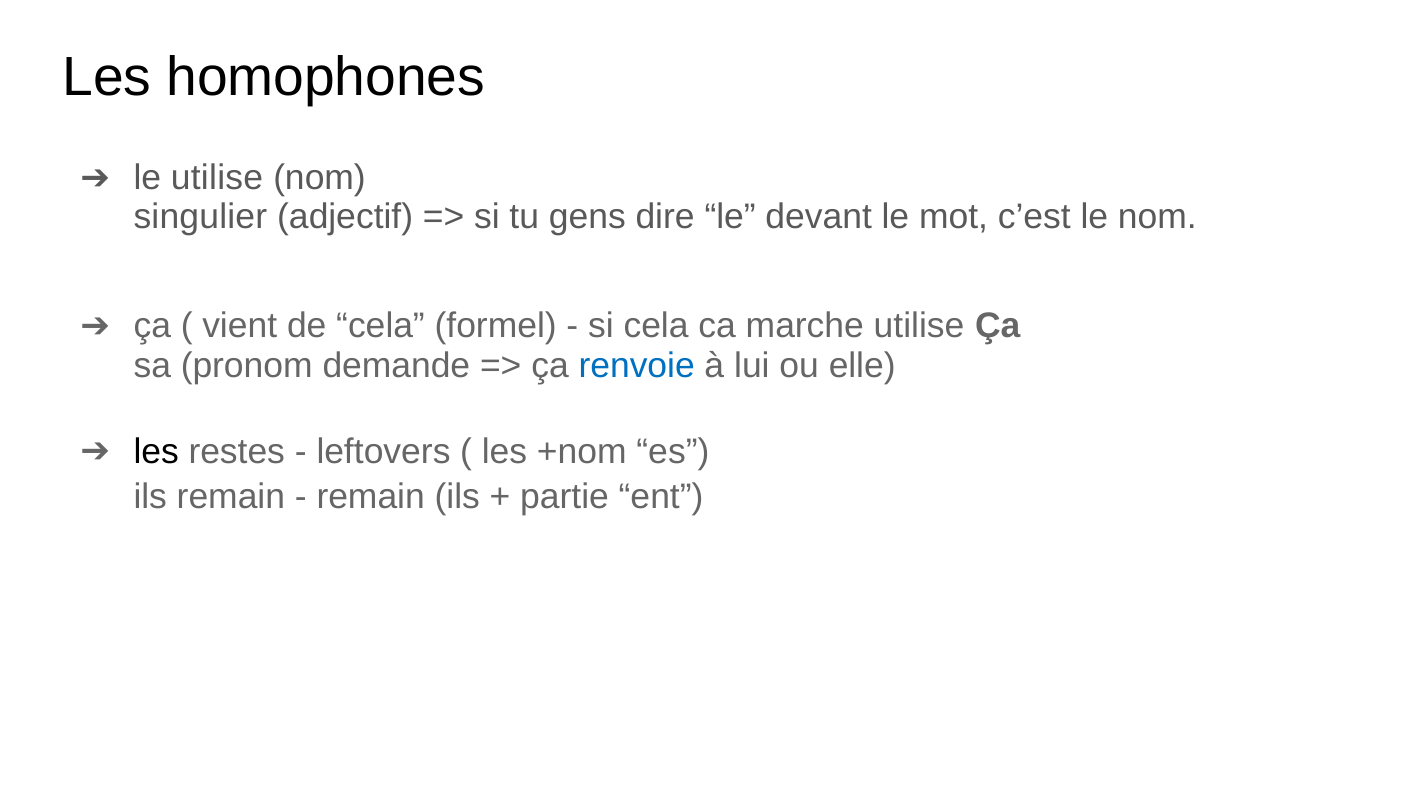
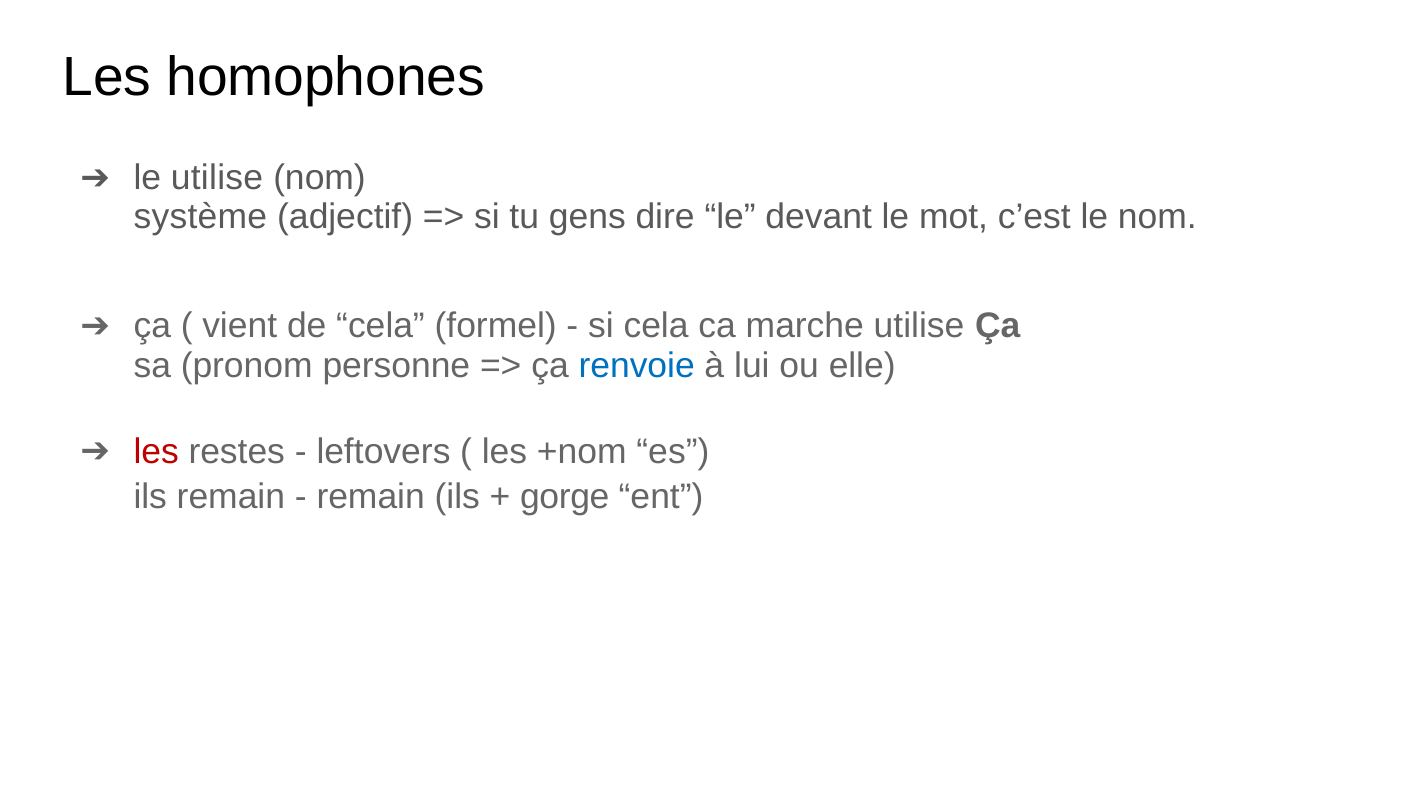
singulier: singulier -> système
demande: demande -> personne
les at (156, 451) colour: black -> red
partie: partie -> gorge
